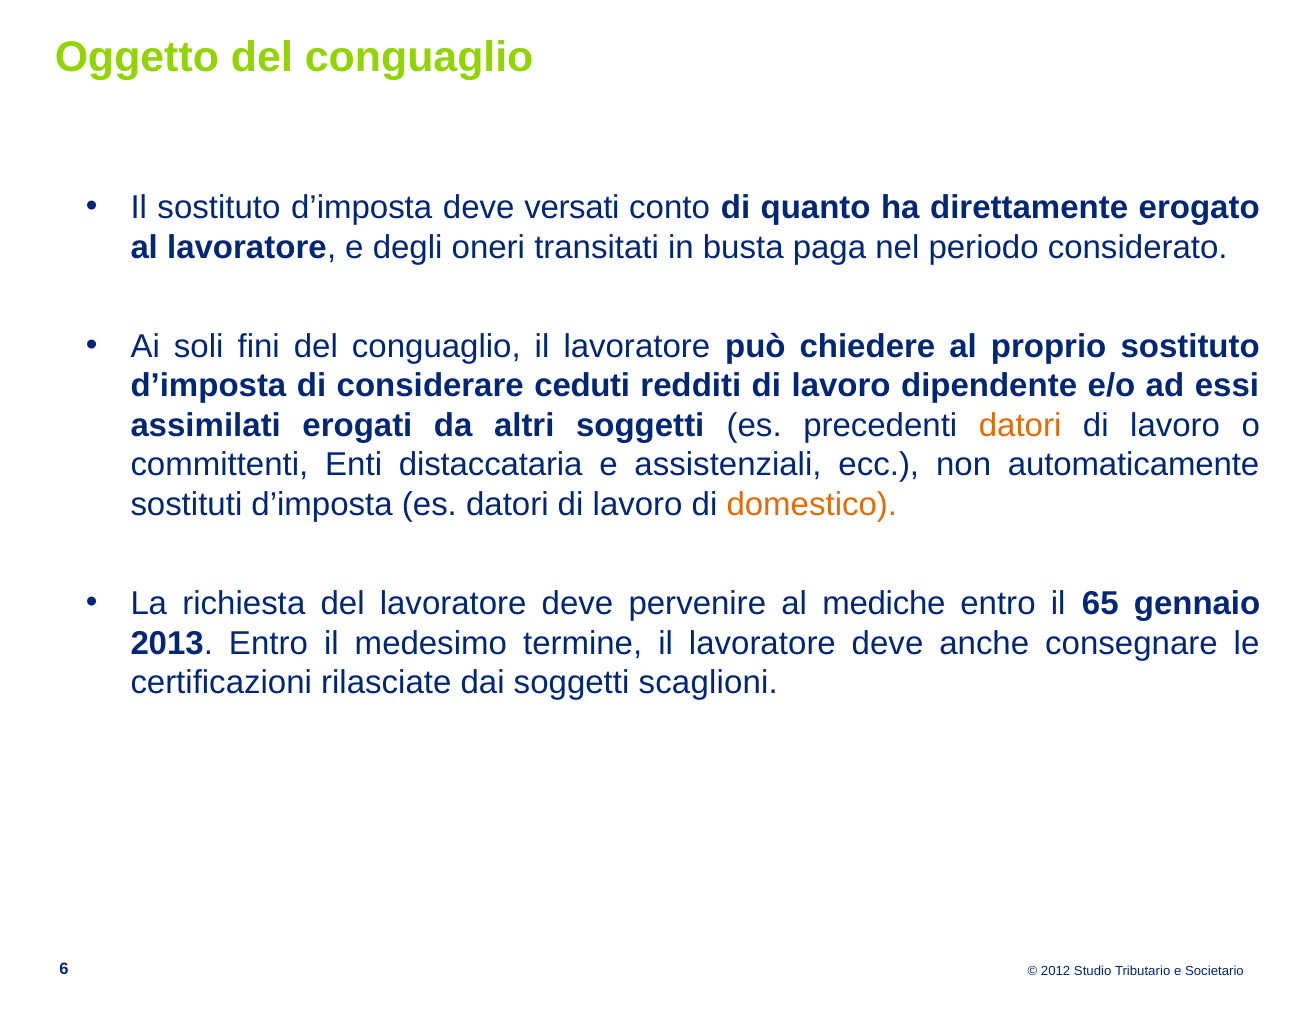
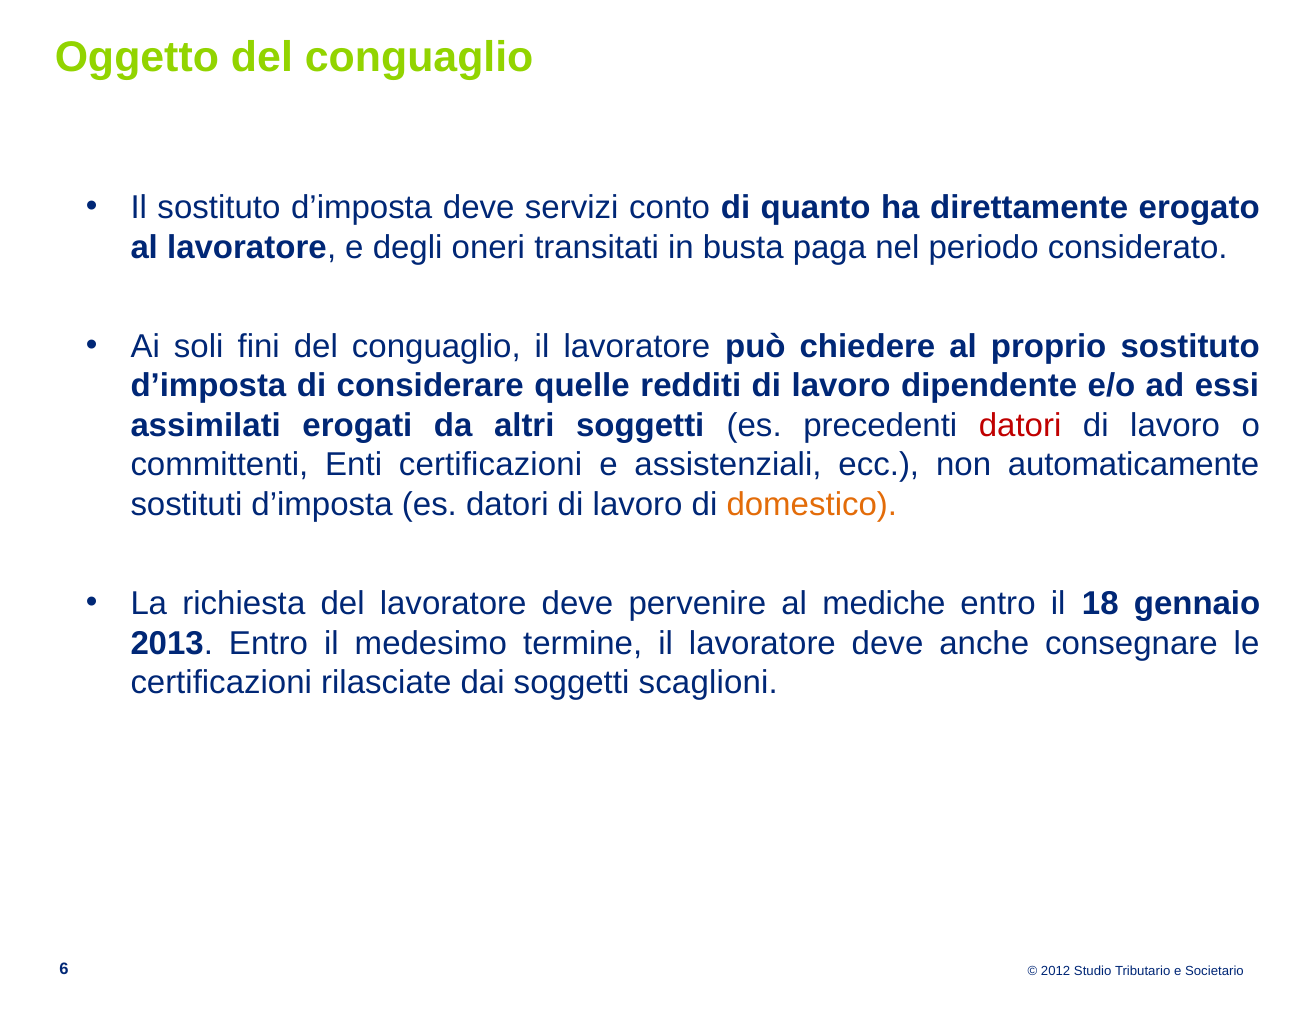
versati: versati -> servizi
ceduti: ceduti -> quelle
datori at (1020, 426) colour: orange -> red
Enti distaccataria: distaccataria -> certificazioni
65: 65 -> 18
